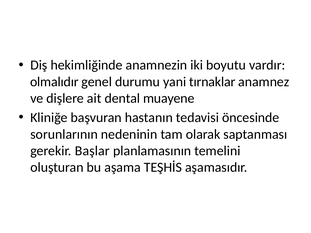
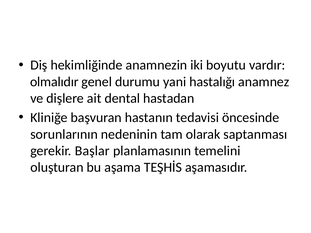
tırnaklar: tırnaklar -> hastalığı
muayene: muayene -> hastadan
